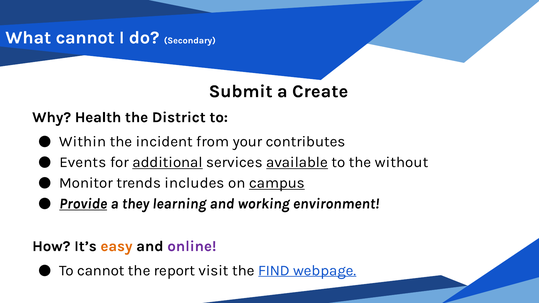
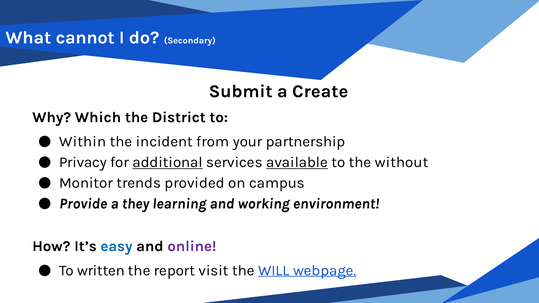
Health: Health -> Which
contributes: contributes -> partnership
Events: Events -> Privacy
includes: includes -> provided
campus underline: present -> none
Provide underline: present -> none
easy colour: orange -> blue
To cannot: cannot -> written
FIND: FIND -> WILL
